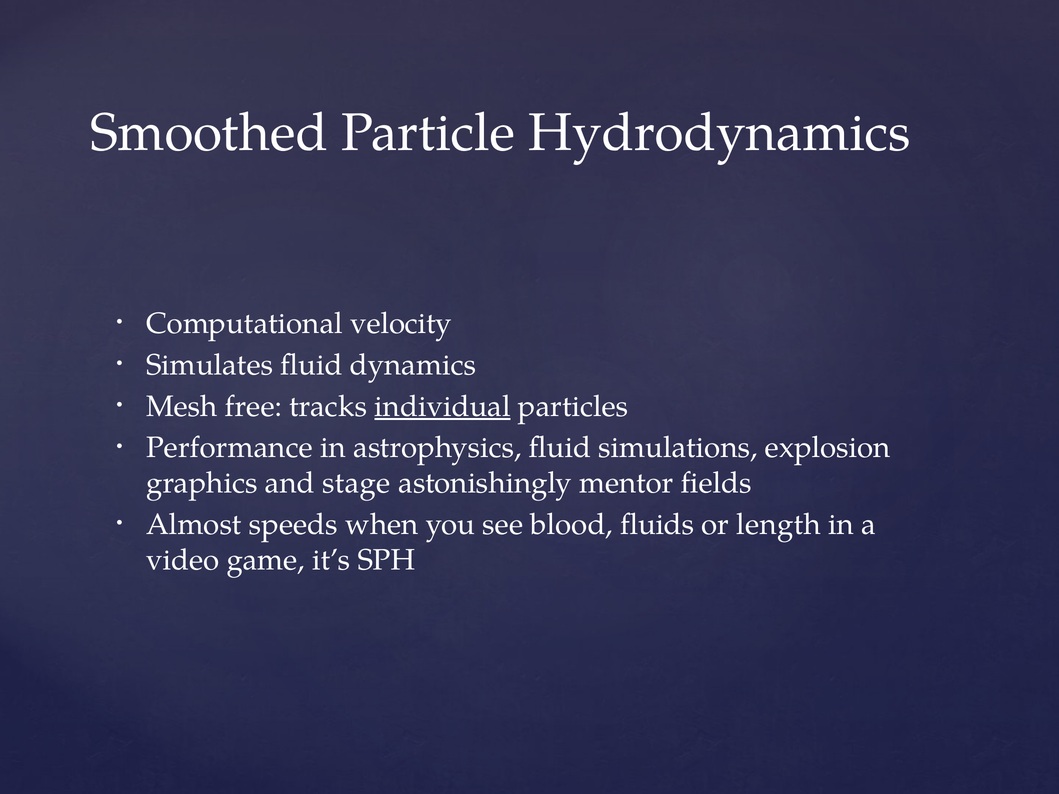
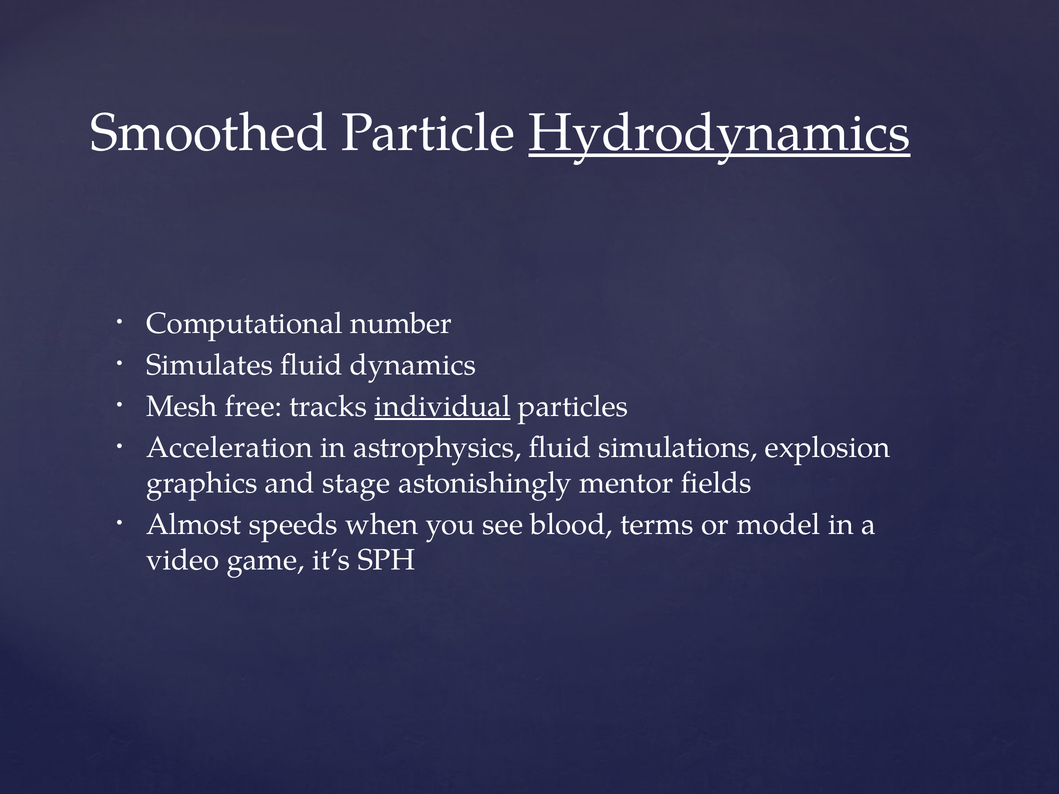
Hydrodynamics underline: none -> present
velocity: velocity -> number
Performance: Performance -> Acceleration
fluids: fluids -> terms
length: length -> model
